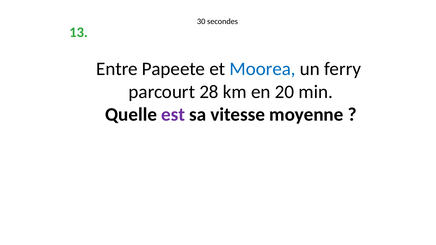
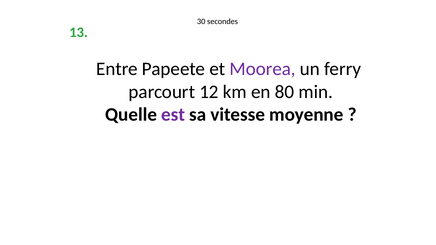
Moorea colour: blue -> purple
28: 28 -> 12
20: 20 -> 80
